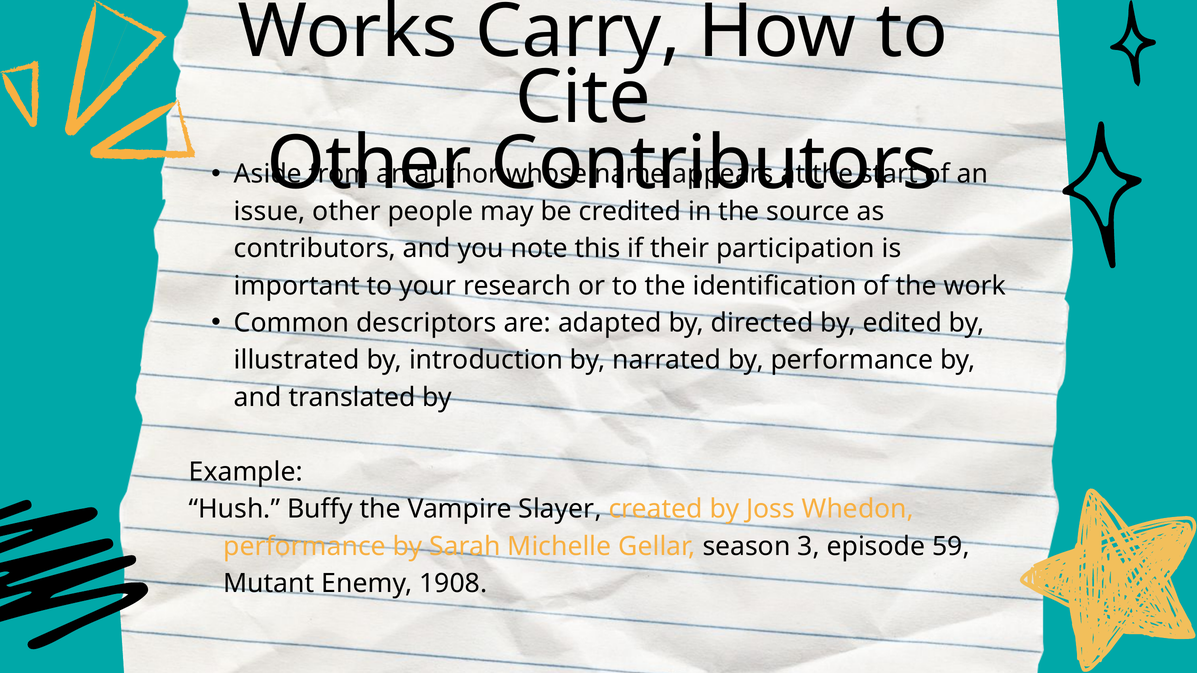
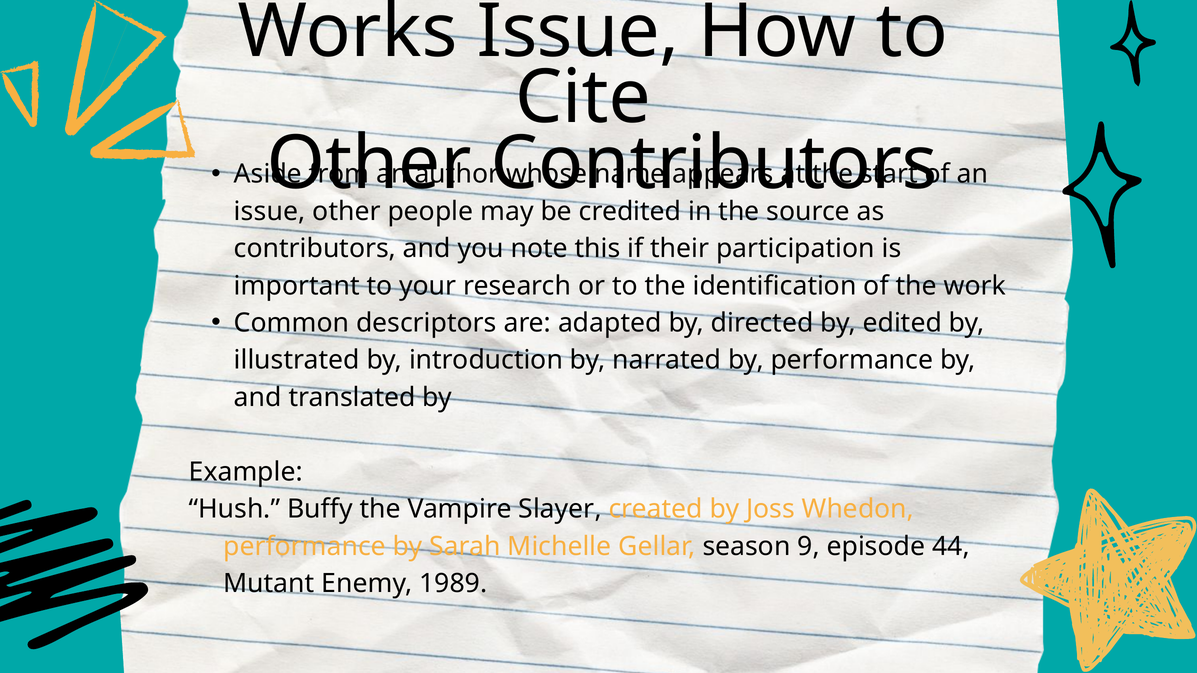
Works Carry: Carry -> Issue
3: 3 -> 9
59: 59 -> 44
1908: 1908 -> 1989
